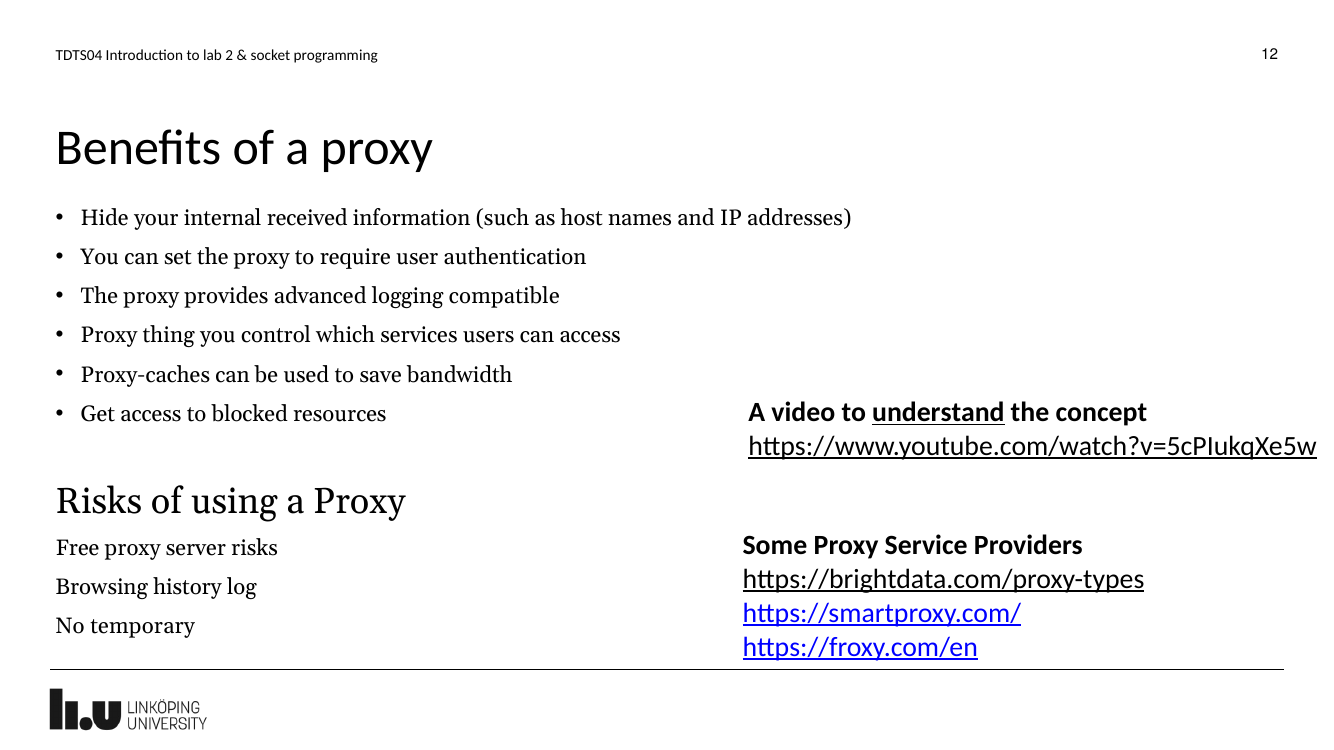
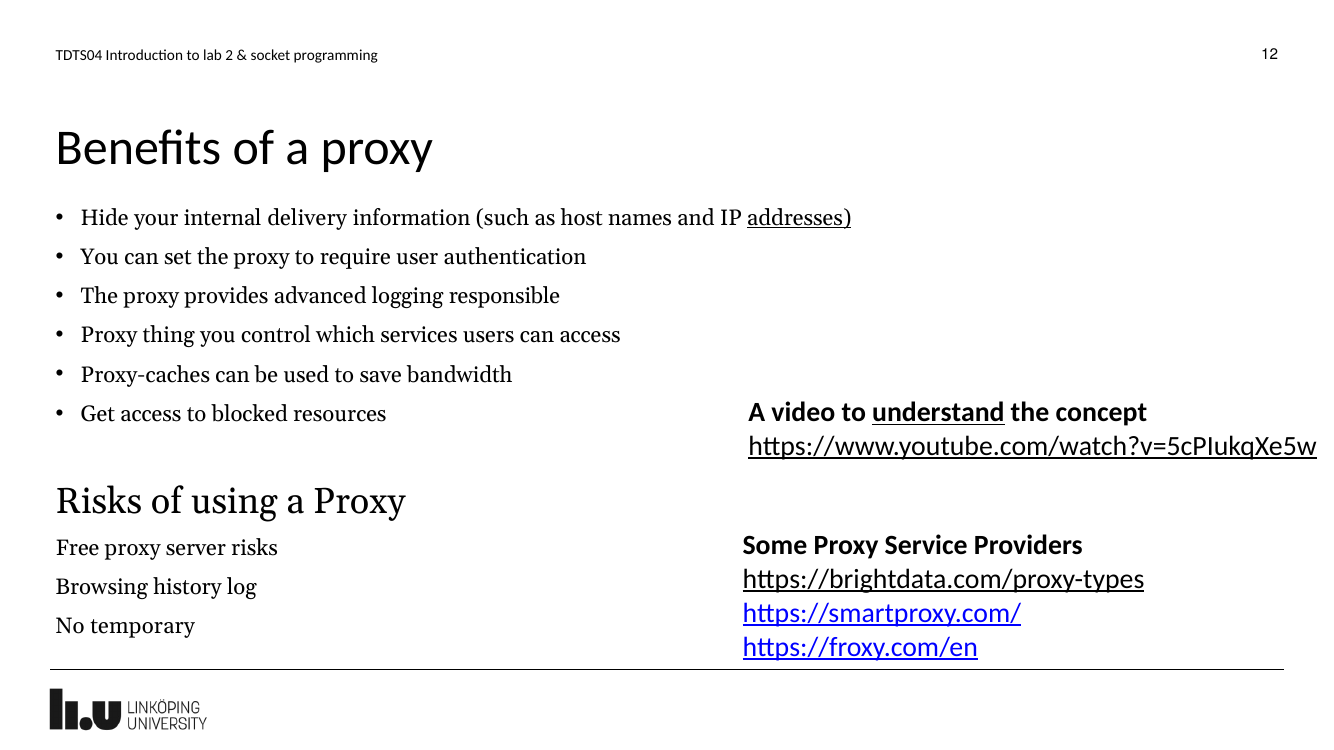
received: received -> delivery
addresses underline: none -> present
compatible: compatible -> responsible
